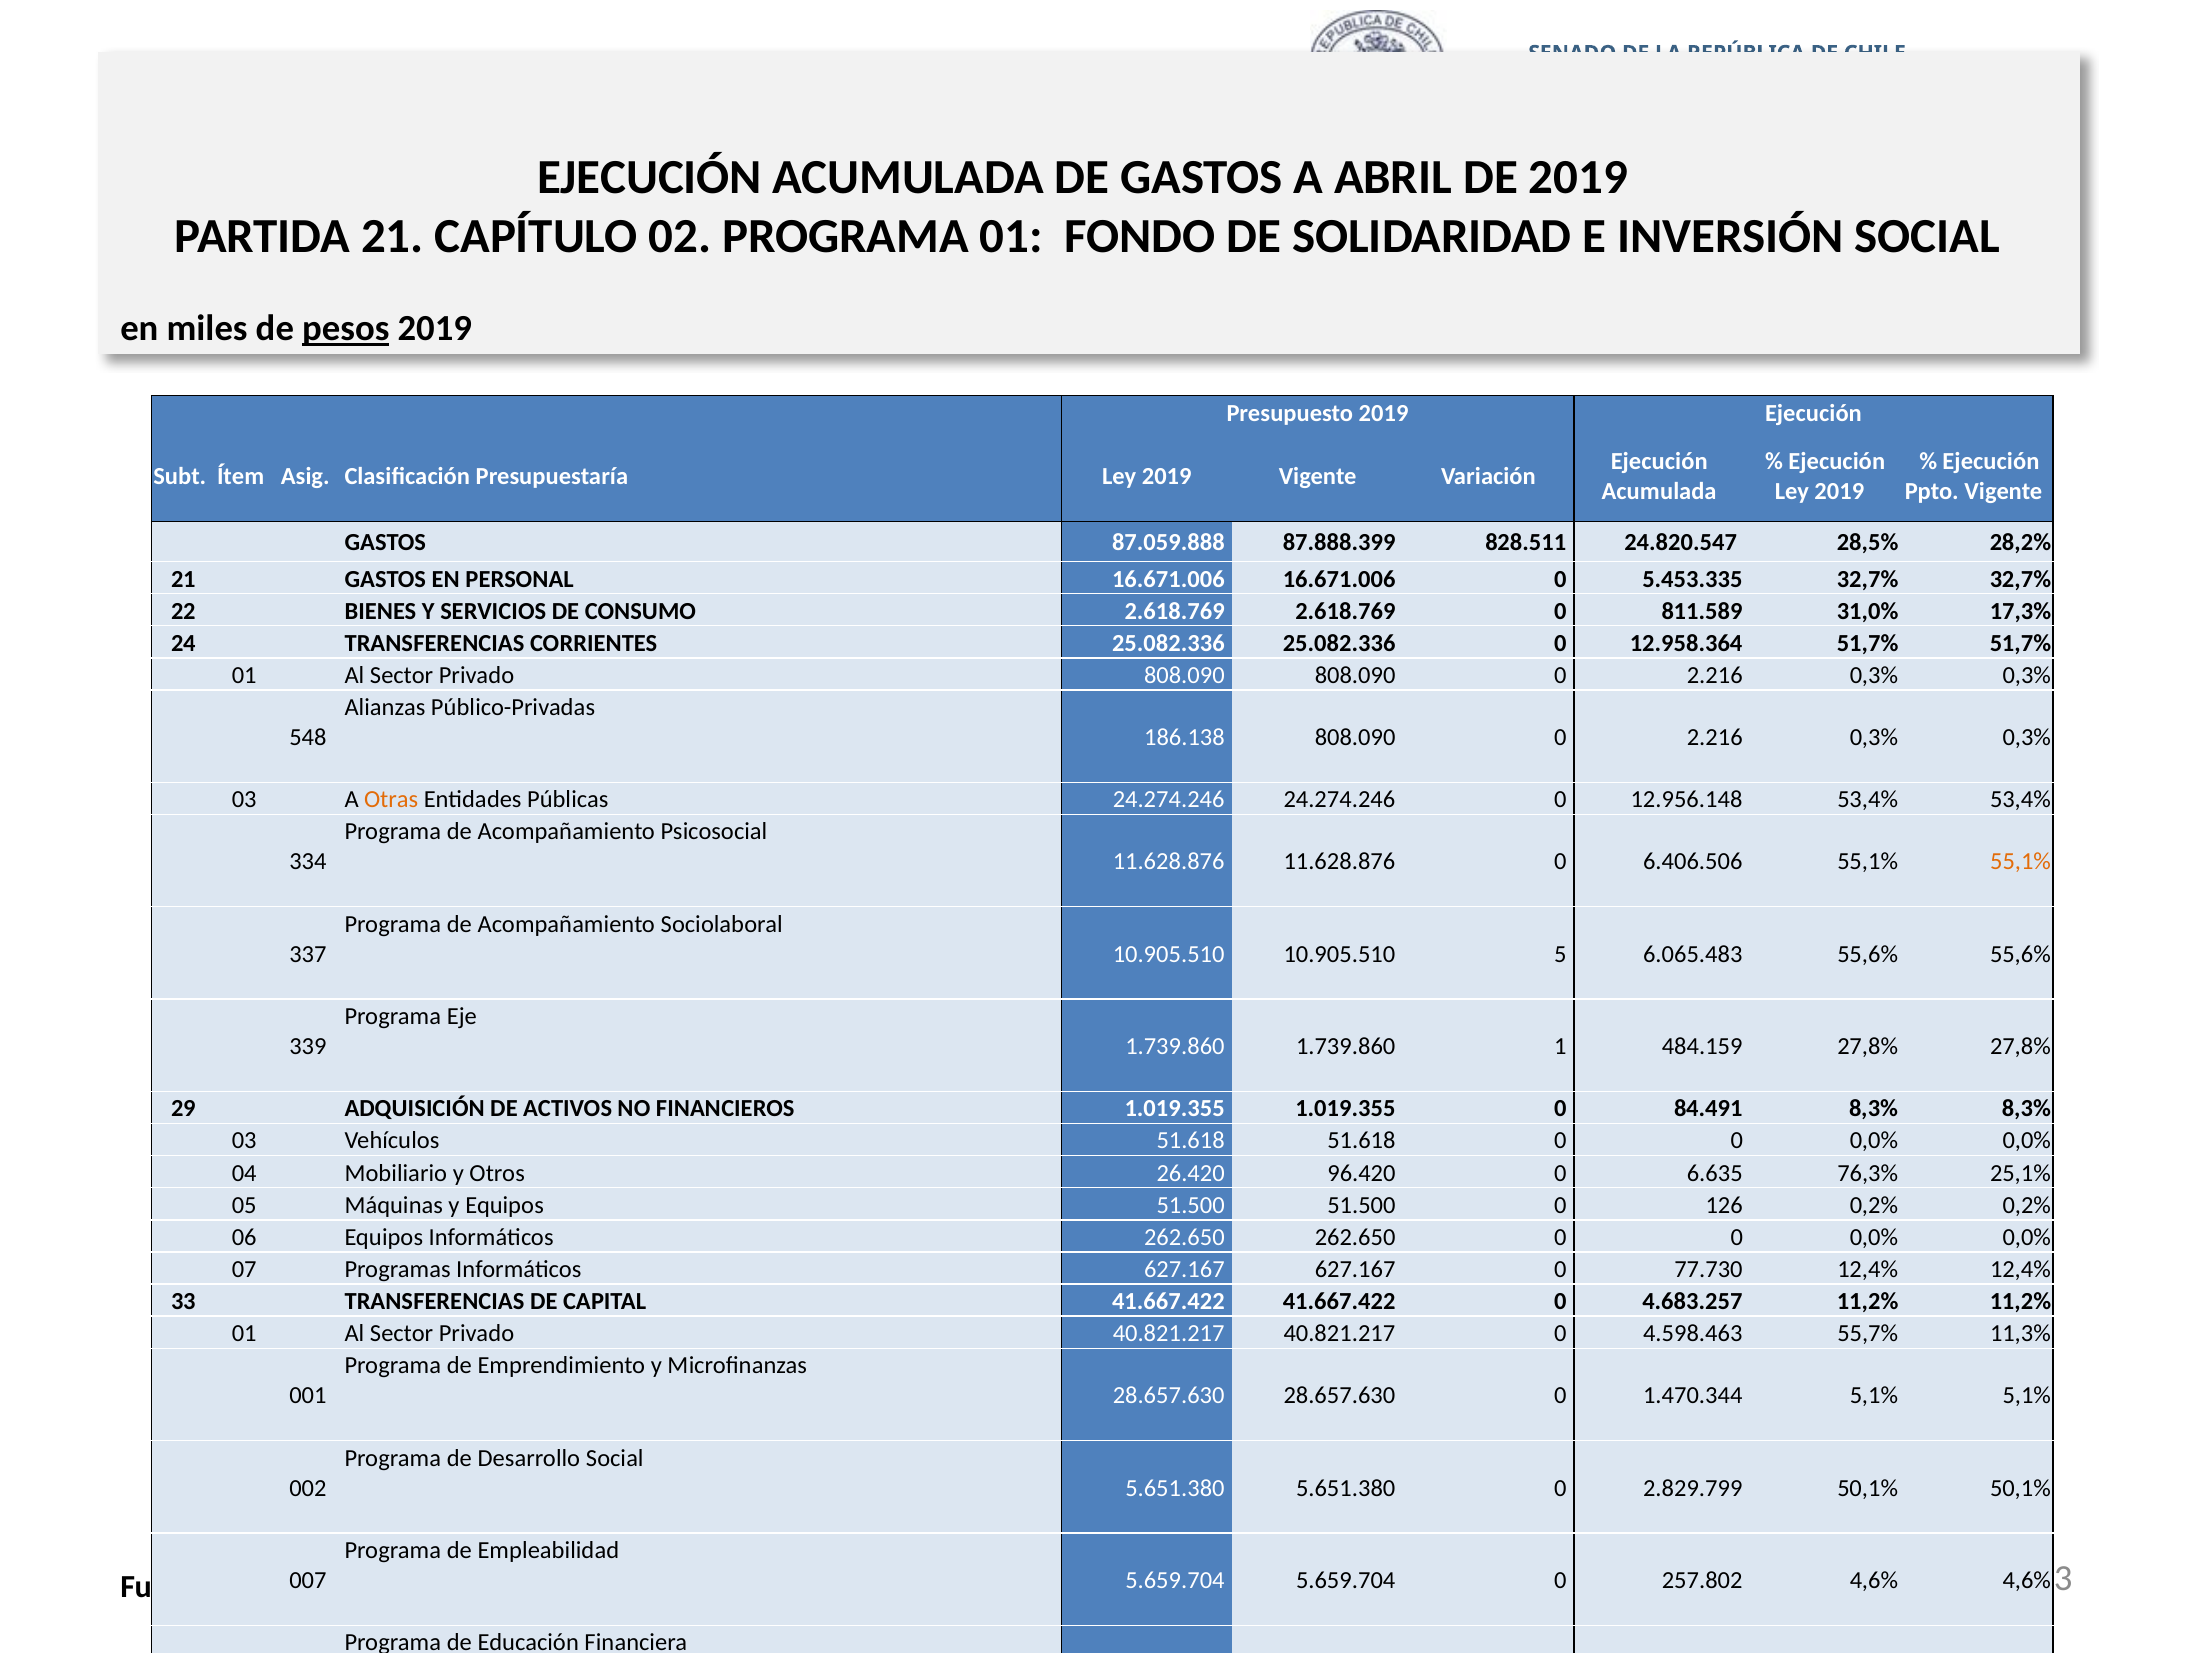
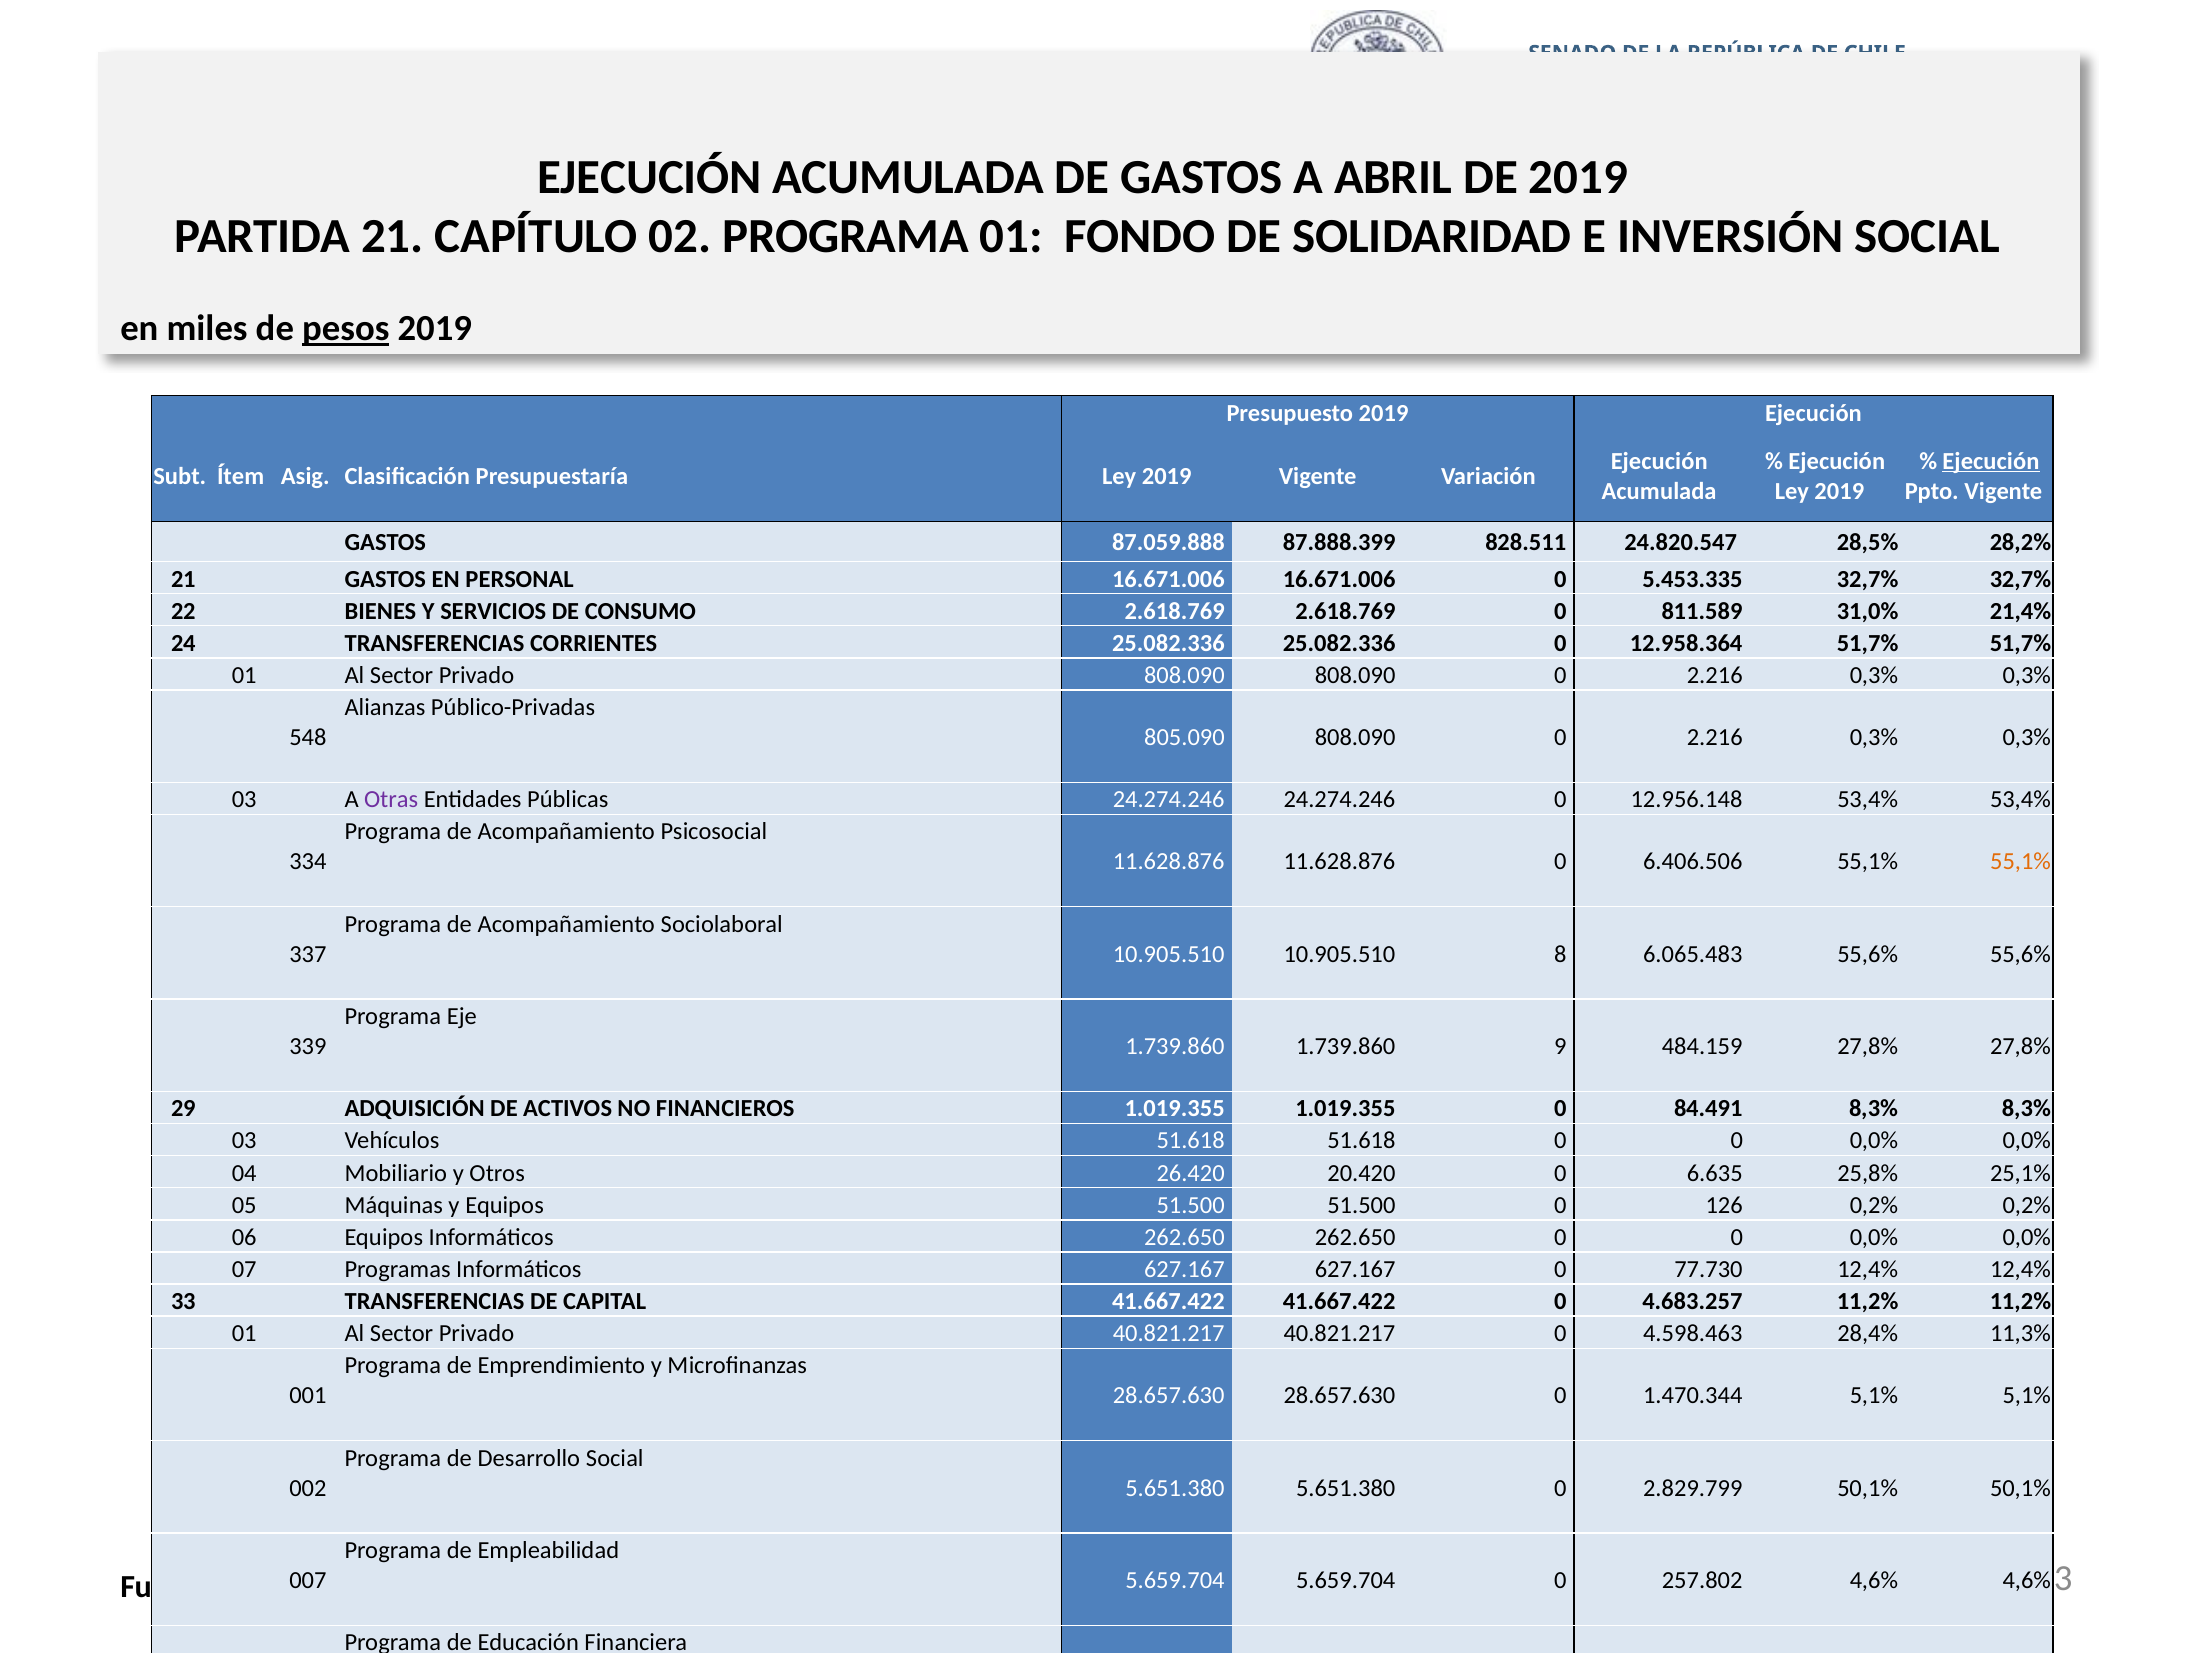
Ejecución at (1991, 461) underline: none -> present
17,3%: 17,3% -> 21,4%
186.138: 186.138 -> 805.090
Otras at (391, 800) colour: orange -> purple
5: 5 -> 8
1: 1 -> 9
96.420: 96.420 -> 20.420
76,3%: 76,3% -> 25,8%
55,7%: 55,7% -> 28,4%
